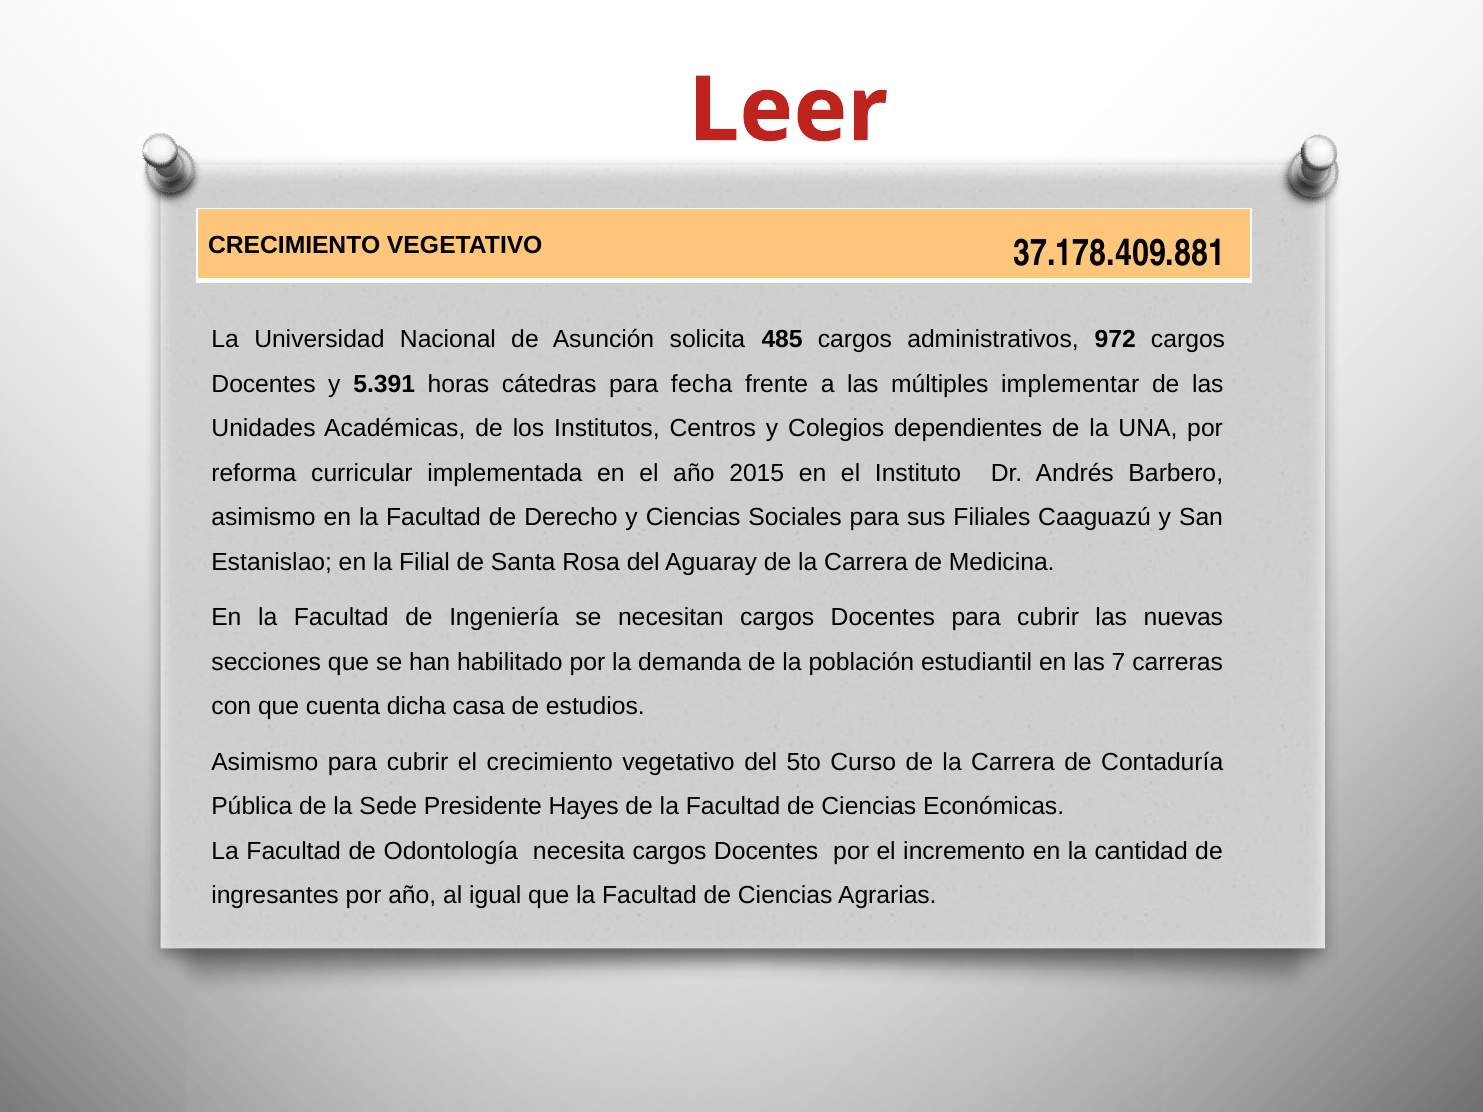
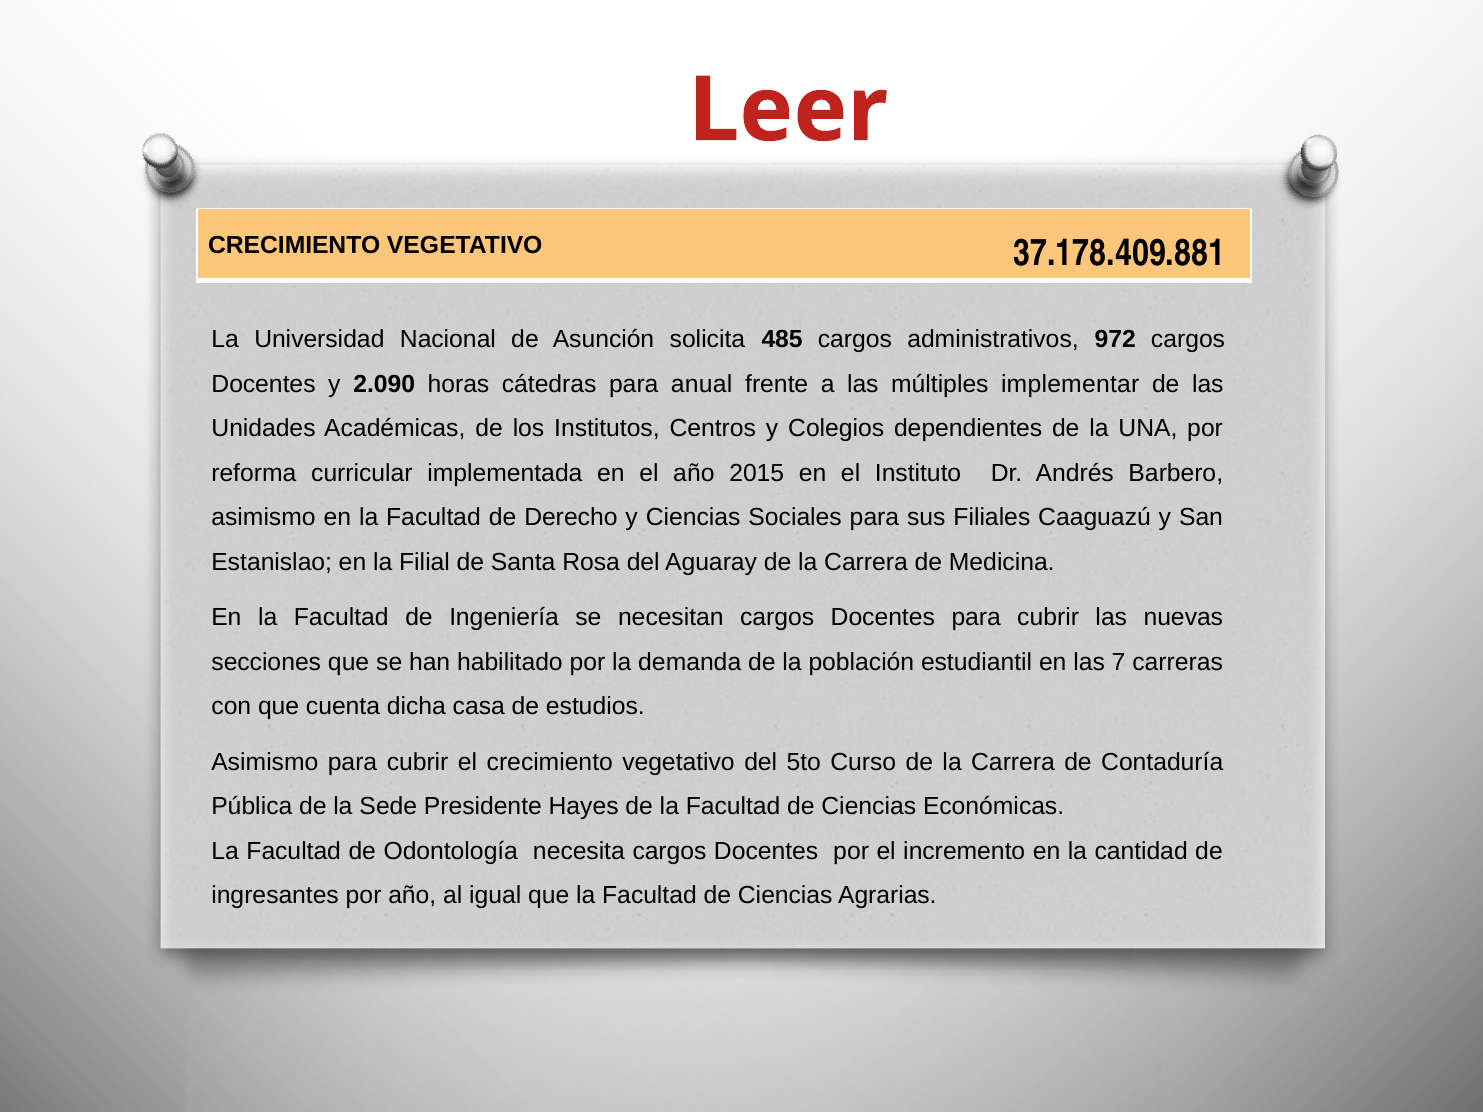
5.391: 5.391 -> 2.090
fecha: fecha -> anual
